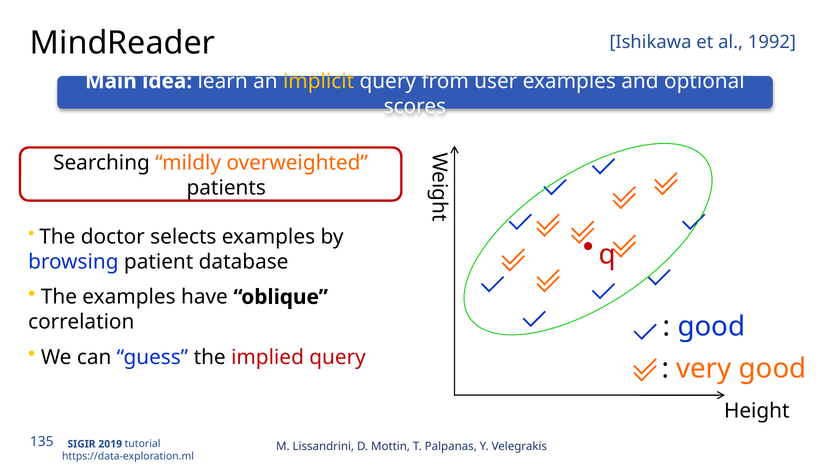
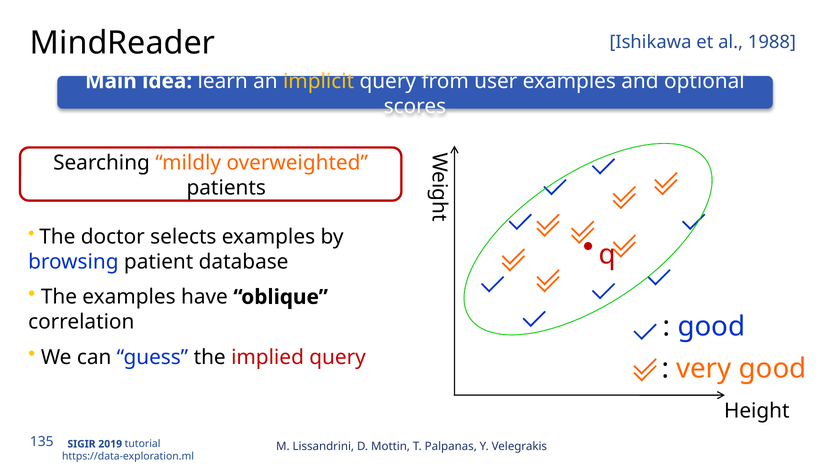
1992: 1992 -> 1988
